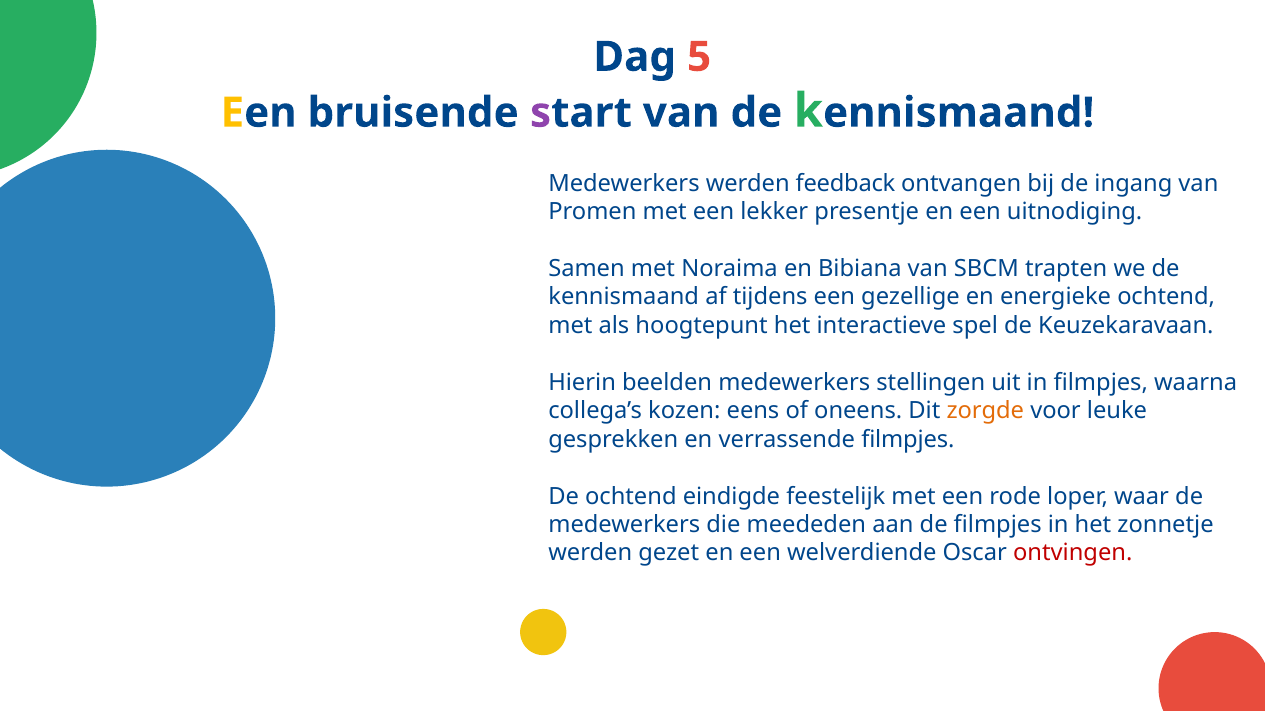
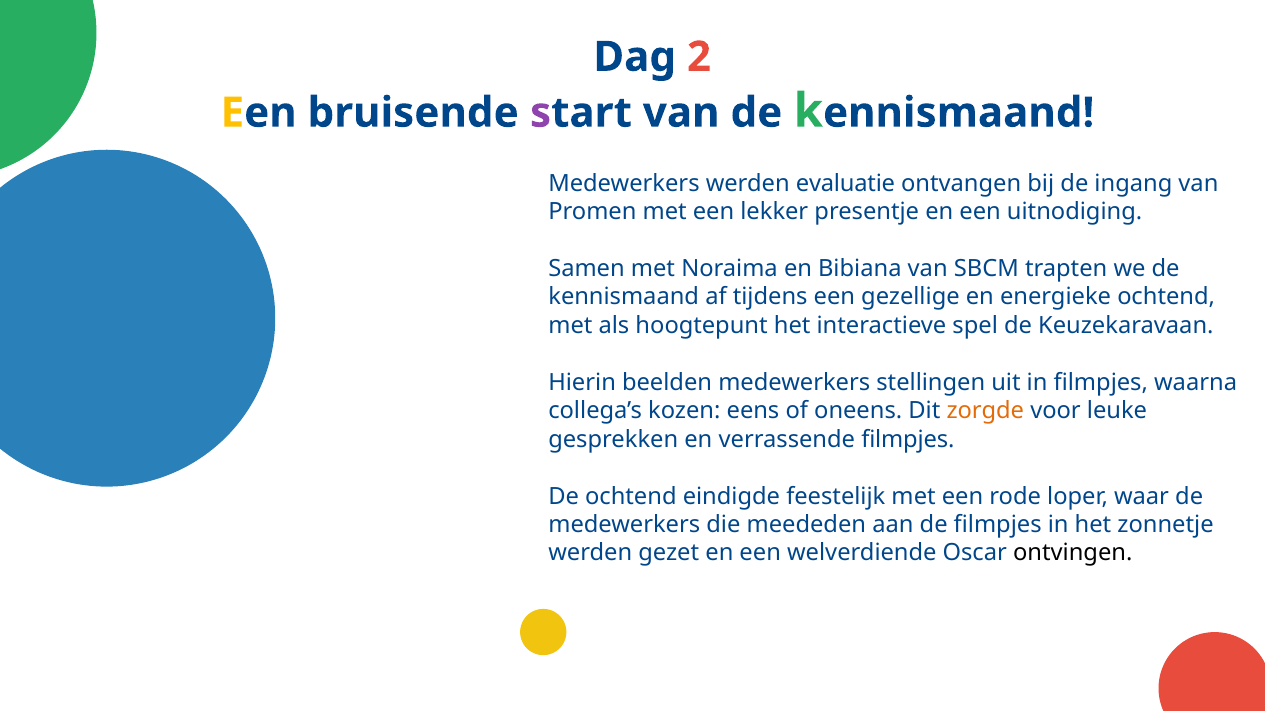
5: 5 -> 2
feedback: feedback -> evaluatie
ontvingen colour: red -> black
